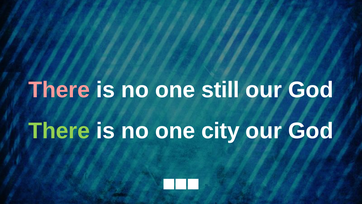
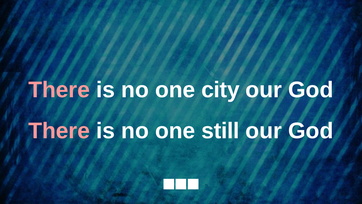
still: still -> city
There at (59, 131) colour: light green -> pink
city: city -> still
